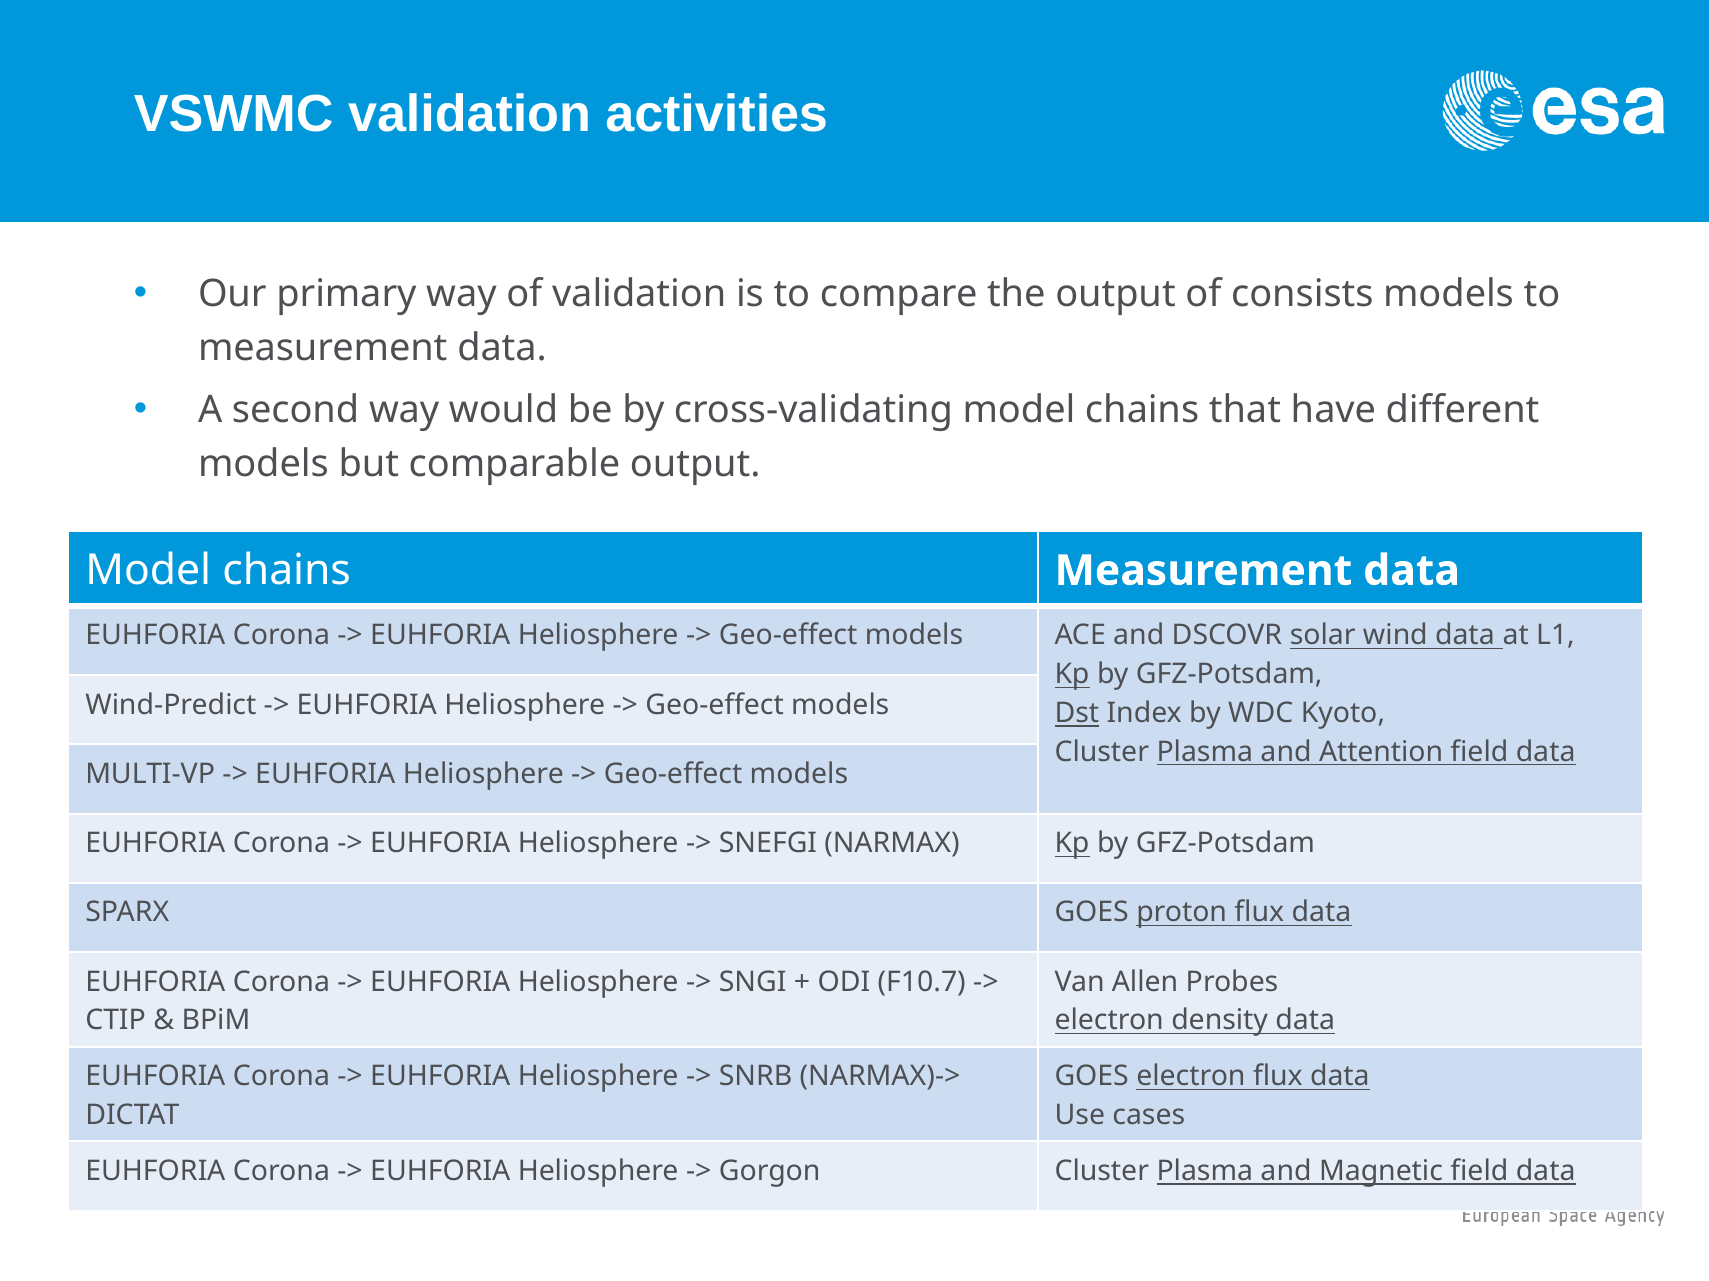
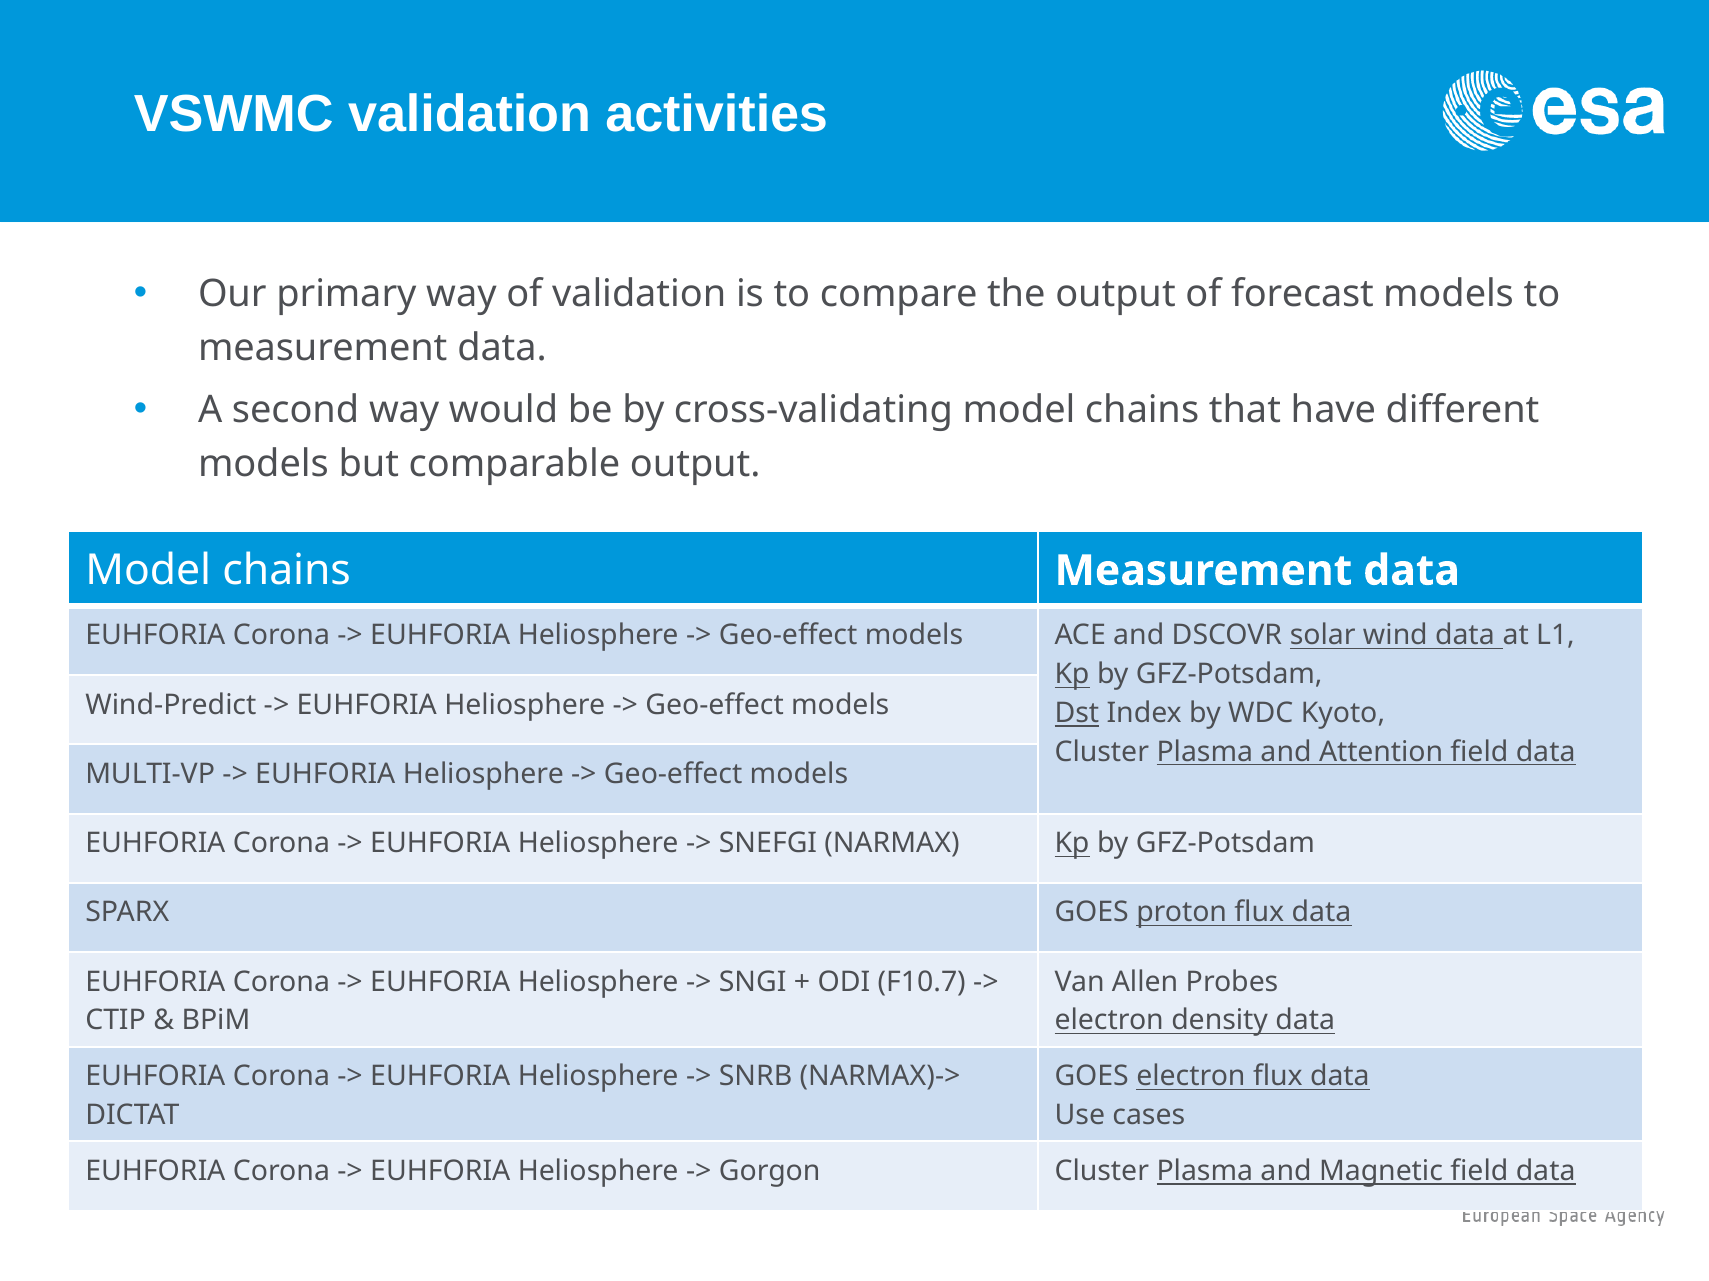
consists: consists -> forecast
